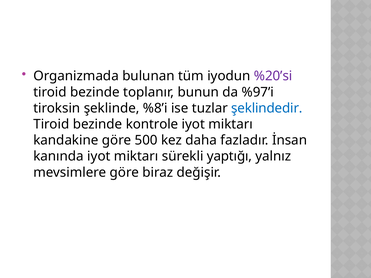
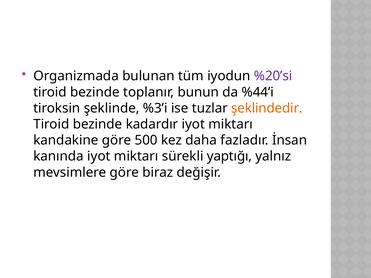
%97’i: %97’i -> %44’i
%8’i: %8’i -> %3’i
şeklindedir colour: blue -> orange
kontrole: kontrole -> kadardır
